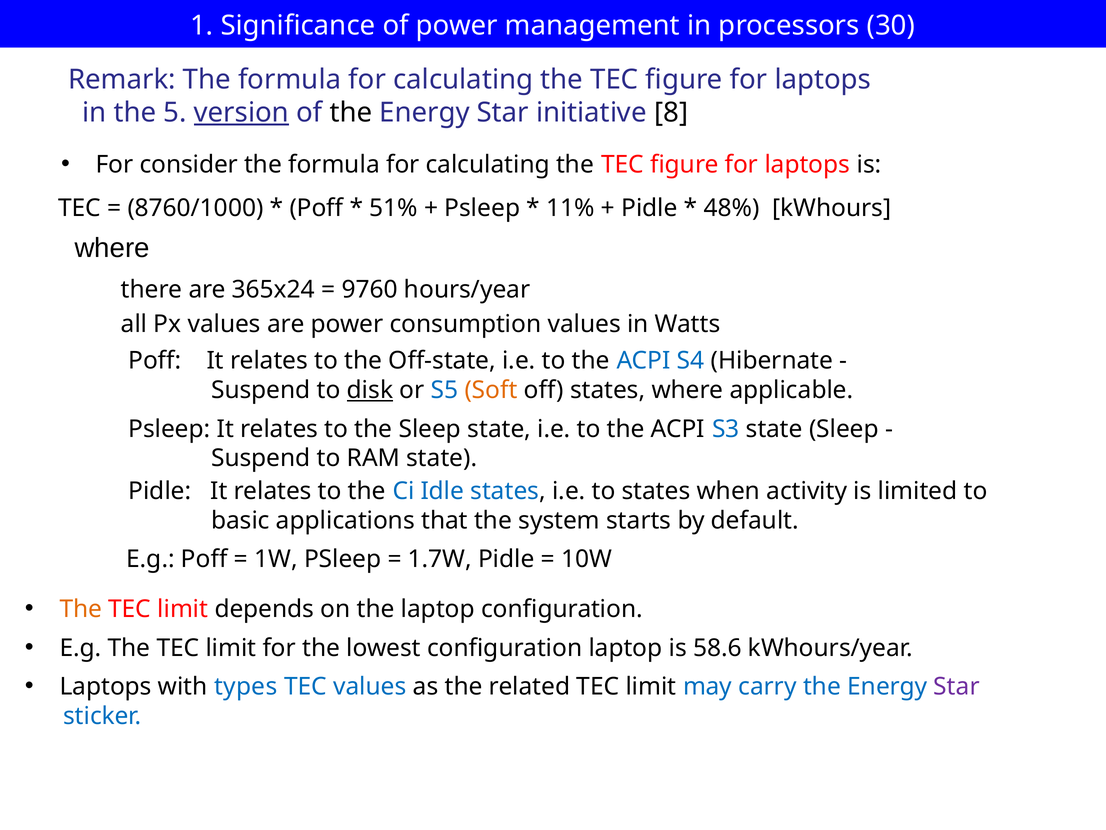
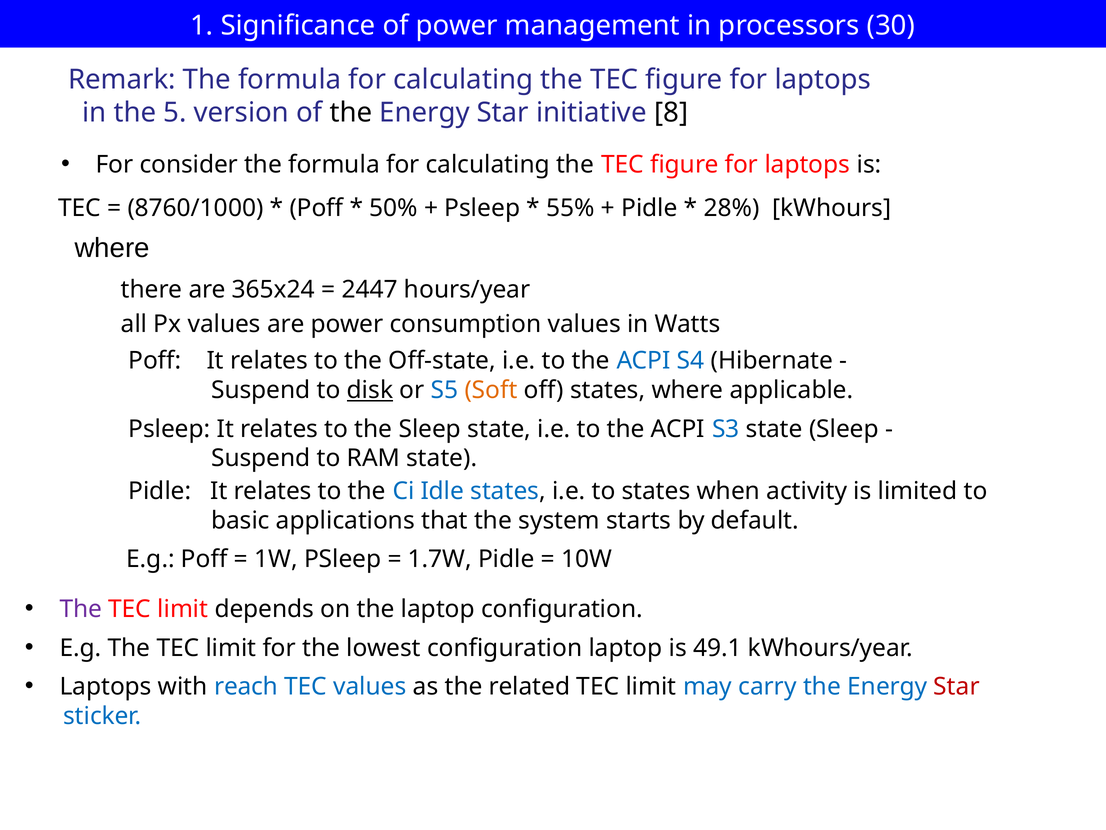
version underline: present -> none
51%: 51% -> 50%
11%: 11% -> 55%
48%: 48% -> 28%
9760: 9760 -> 2447
The at (81, 609) colour: orange -> purple
58.6: 58.6 -> 49.1
types: types -> reach
Star at (957, 686) colour: purple -> red
